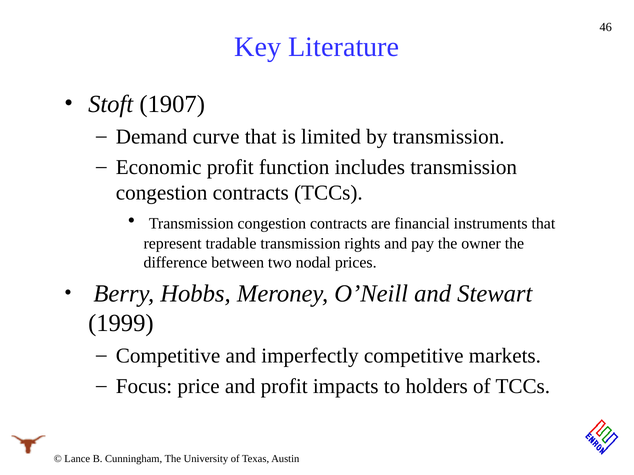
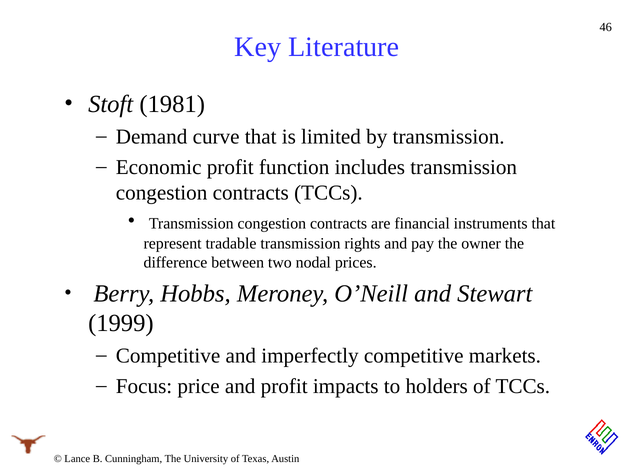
1907: 1907 -> 1981
